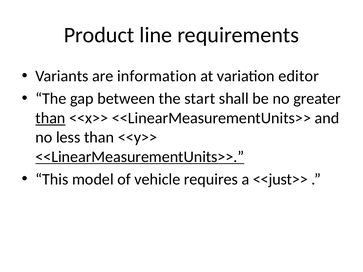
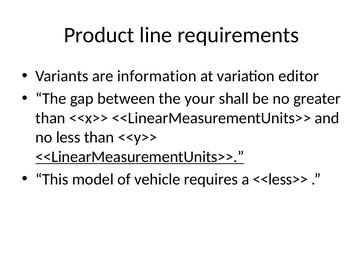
start: start -> your
than at (50, 118) underline: present -> none
<<just>>: <<just>> -> <<less>>
